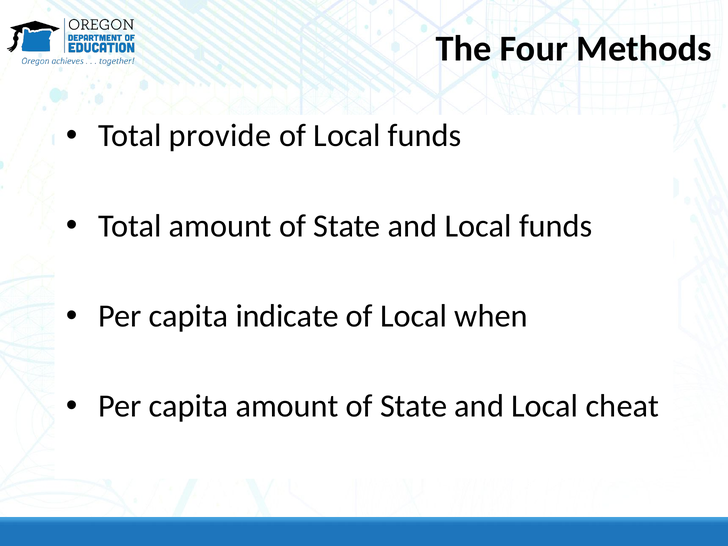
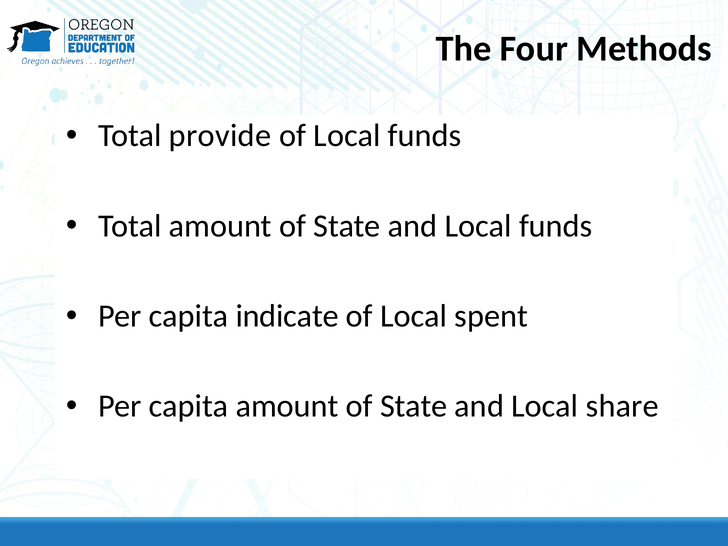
when: when -> spent
cheat: cheat -> share
